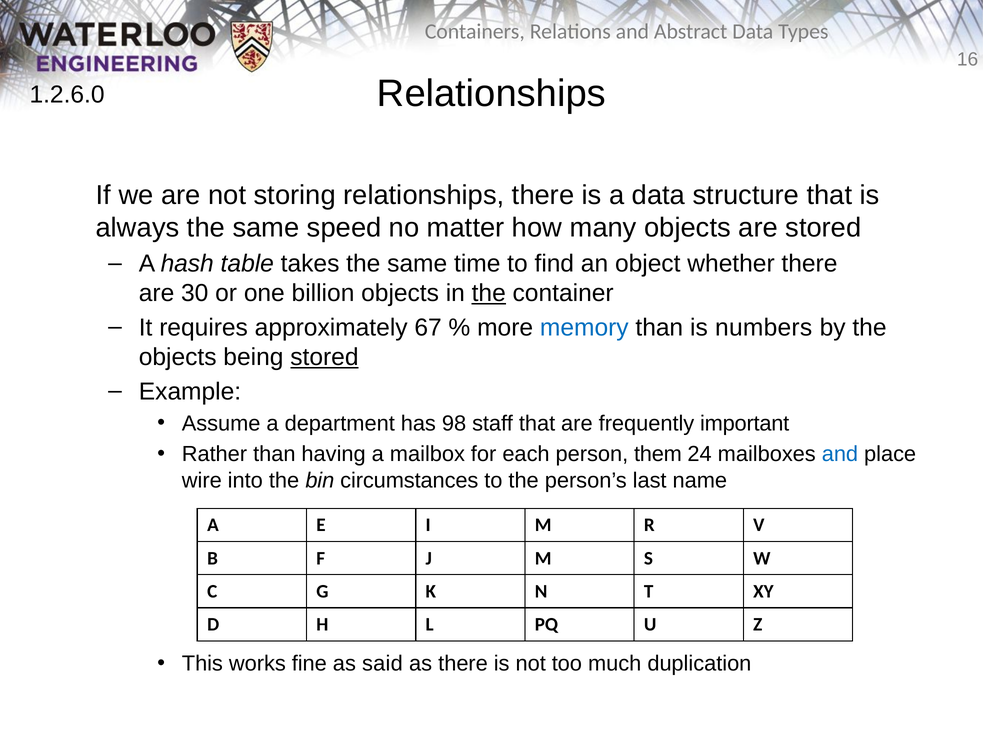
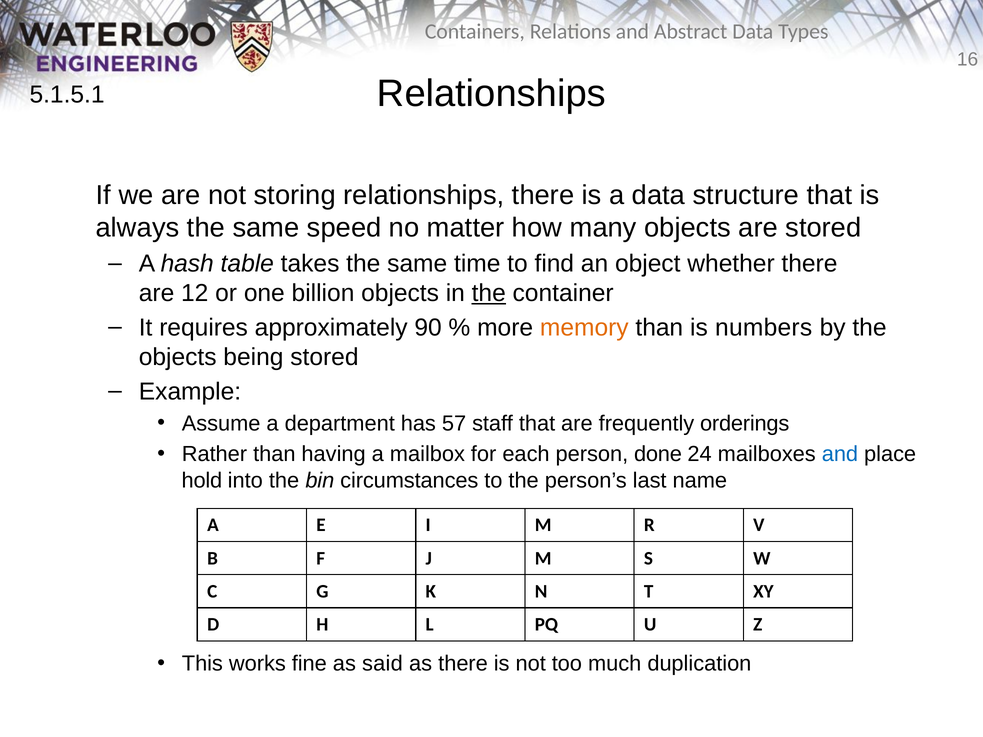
1.2.6.0: 1.2.6.0 -> 5.1.5.1
30: 30 -> 12
67: 67 -> 90
memory colour: blue -> orange
stored at (324, 357) underline: present -> none
98: 98 -> 57
important: important -> orderings
them: them -> done
wire: wire -> hold
